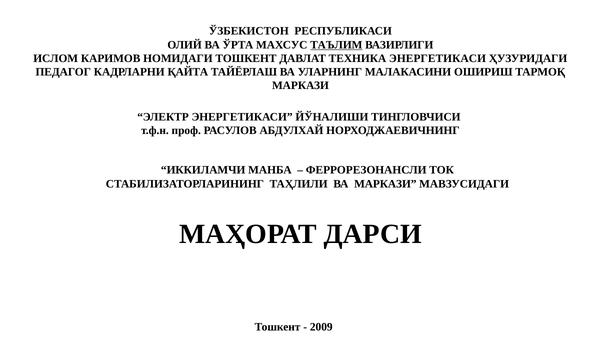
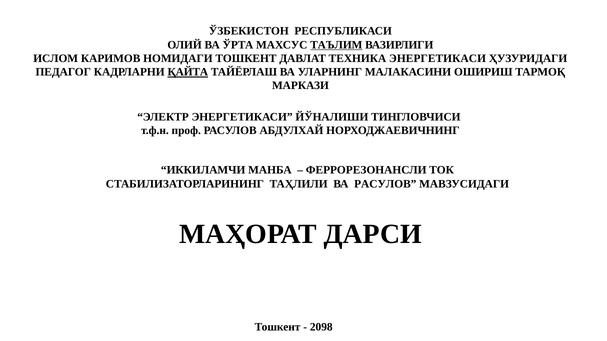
ҚАЙТА underline: none -> present
ВА МАРКАЗИ: МАРКАЗИ -> РАСУЛОВ
2009: 2009 -> 2098
